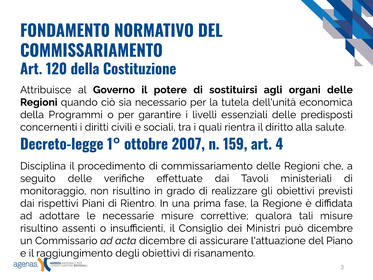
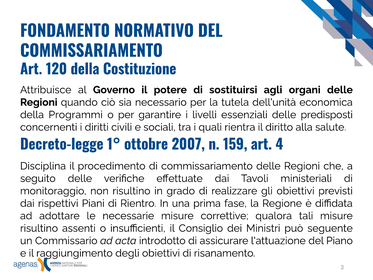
può dicembre: dicembre -> seguente
acta dicembre: dicembre -> introdotto
